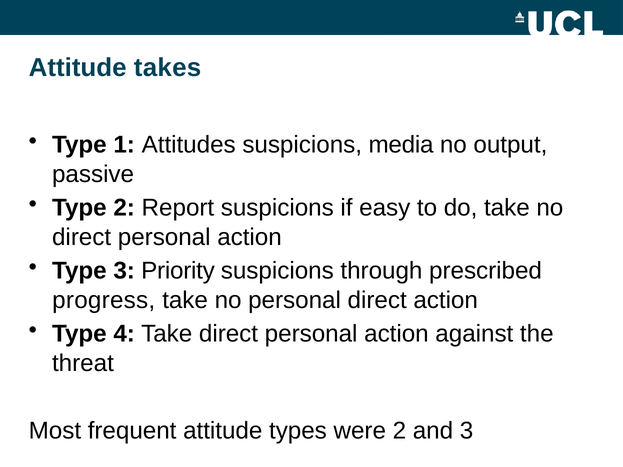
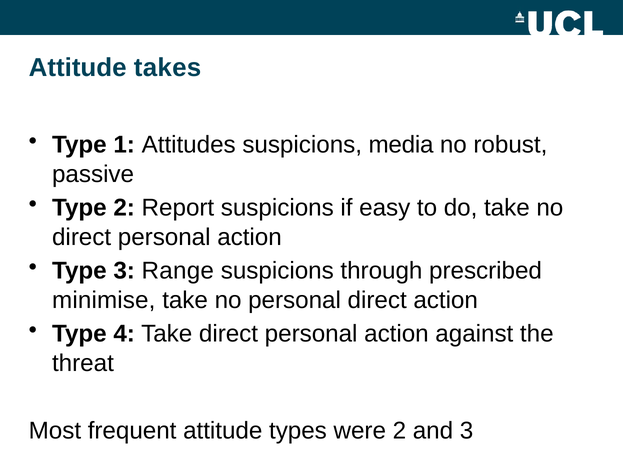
output: output -> robust
Priority: Priority -> Range
progress: progress -> minimise
